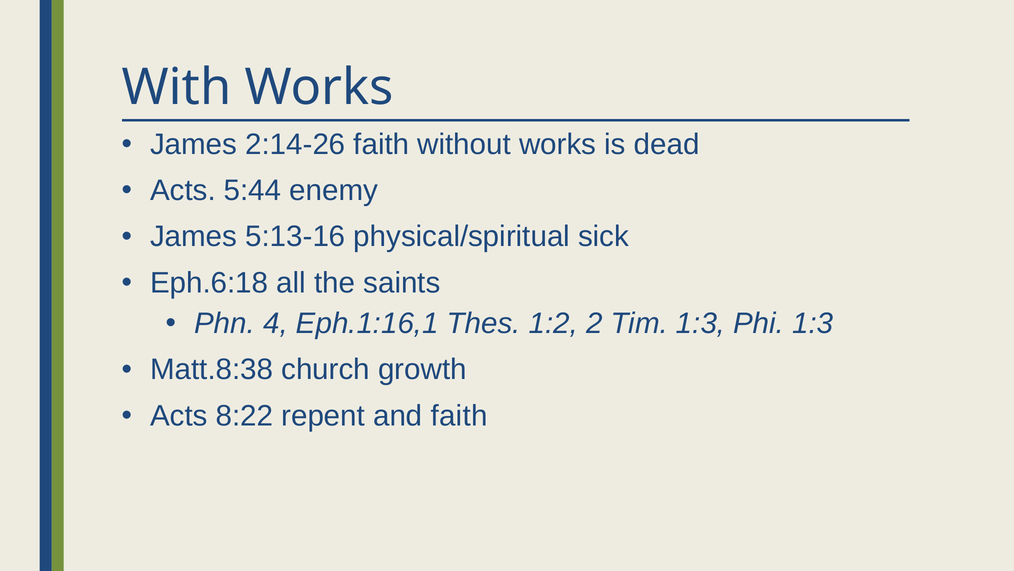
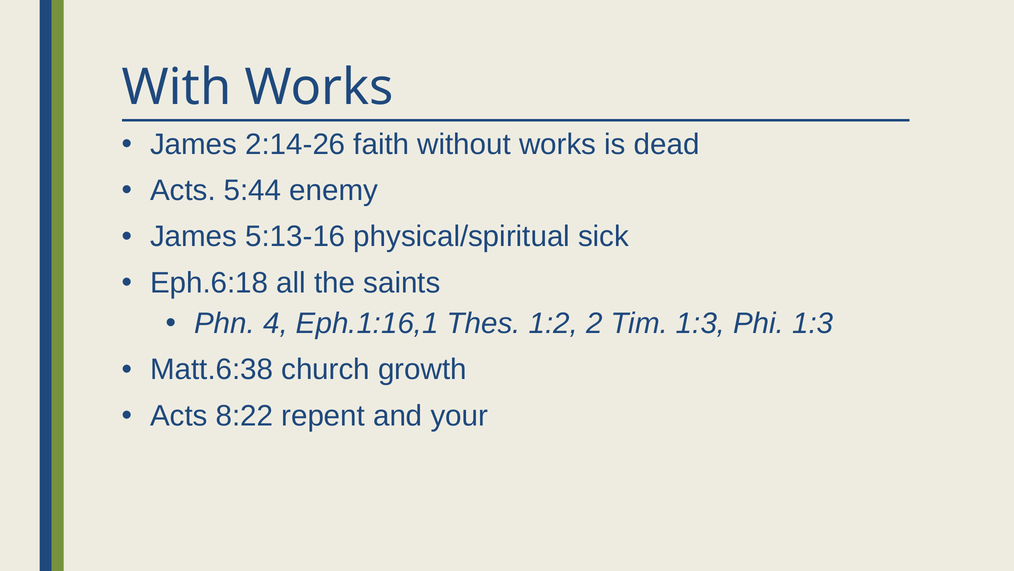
Matt.8:38: Matt.8:38 -> Matt.6:38
and faith: faith -> your
